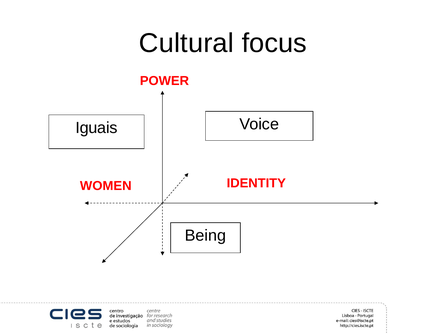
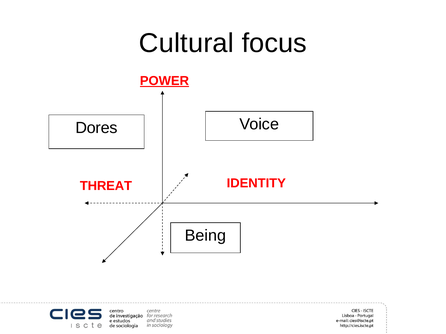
POWER underline: none -> present
Iguais: Iguais -> Dores
WOMEN: WOMEN -> THREAT
